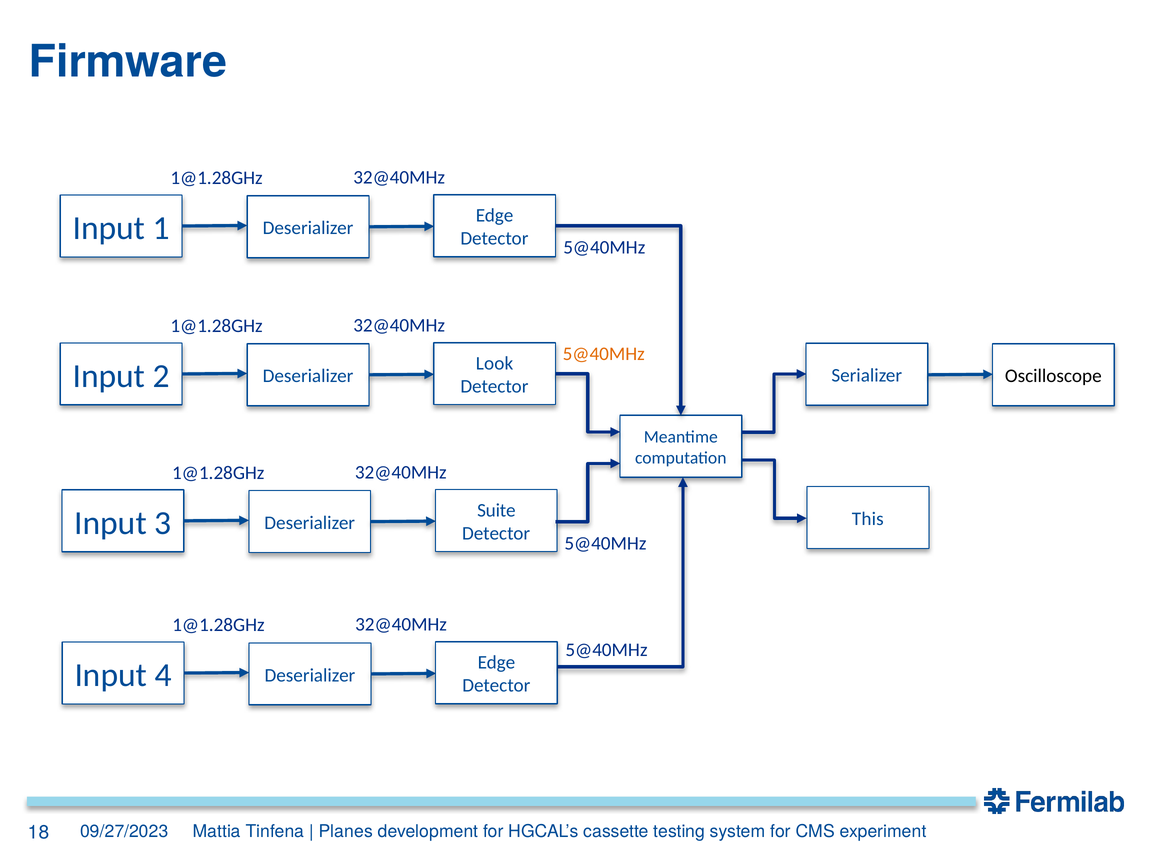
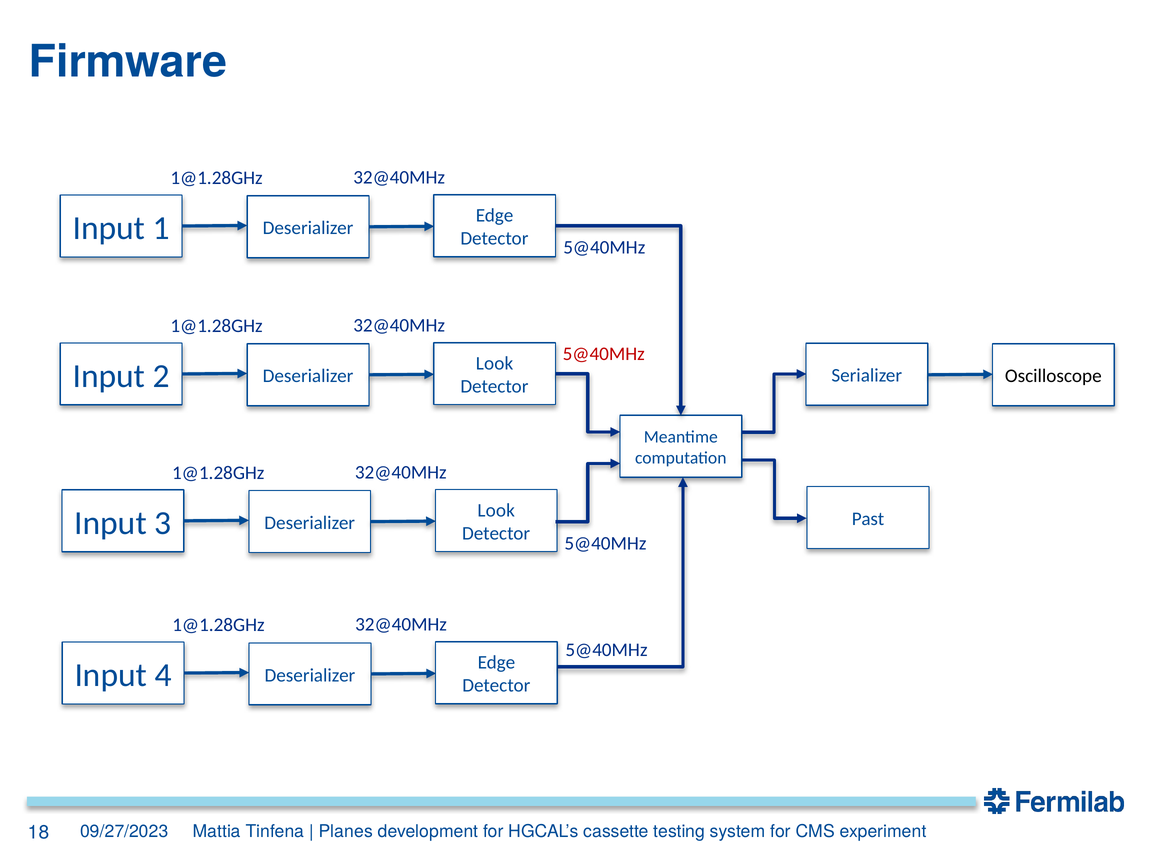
5@40MHz at (604, 354) colour: orange -> red
Suite at (496, 510): Suite -> Look
This: This -> Past
